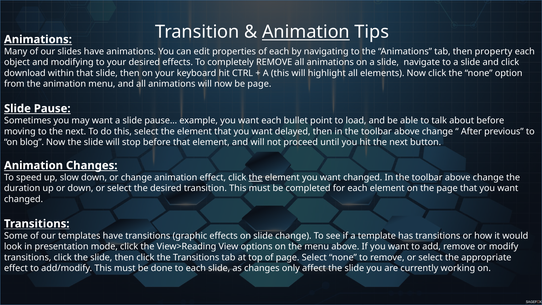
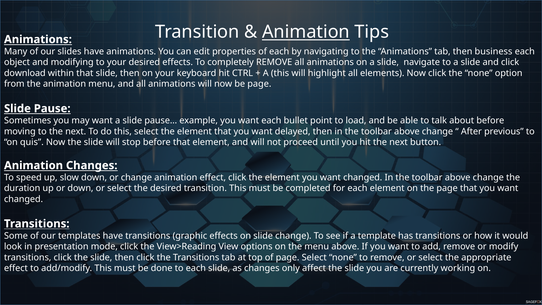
property: property -> business
blog: blog -> quis
the at (256, 177) underline: present -> none
